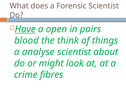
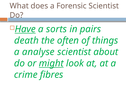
open: open -> sorts
blood: blood -> death
think: think -> often
might underline: none -> present
